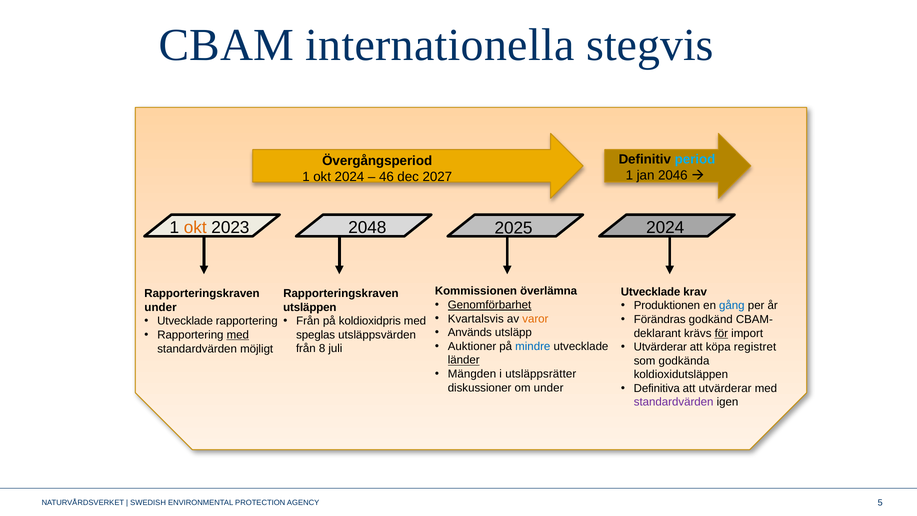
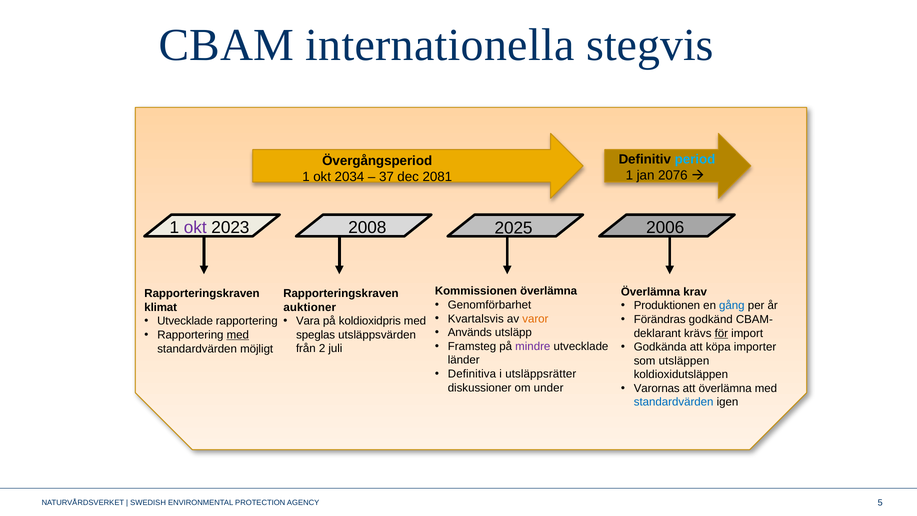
2046: 2046 -> 2076
okt 2024: 2024 -> 2034
46: 46 -> 37
2027: 2027 -> 2081
okt at (195, 228) colour: orange -> purple
2048: 2048 -> 2008
2025 2024: 2024 -> 2006
Utvecklade at (651, 292): Utvecklade -> Överlämna
Genomförbarhet underline: present -> none
under at (161, 307): under -> klimat
utsläppen: utsläppen -> auktioner
Från at (308, 321): Från -> Vara
Auktioner: Auktioner -> Framsteg
mindre colour: blue -> purple
Utvärderar at (660, 347): Utvärderar -> Godkända
registret: registret -> importer
8: 8 -> 2
länder underline: present -> none
godkända: godkända -> utsläppen
Mängden: Mängden -> Definitiva
Definitiva: Definitiva -> Varornas
att utvärderar: utvärderar -> överlämna
standardvärden at (674, 402) colour: purple -> blue
